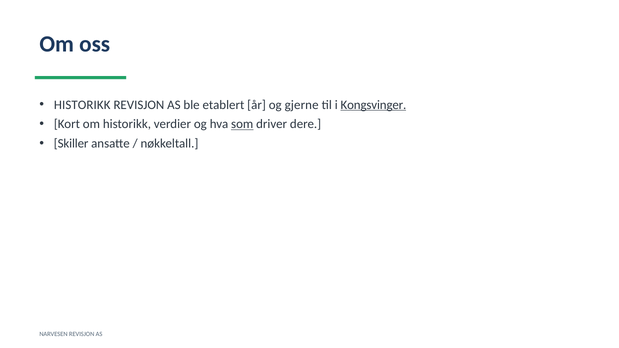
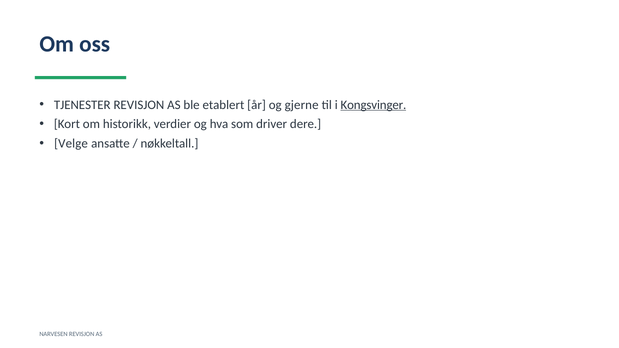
HISTORIKK at (82, 105): HISTORIKK -> TJENESTER
som underline: present -> none
Skiller: Skiller -> Velge
